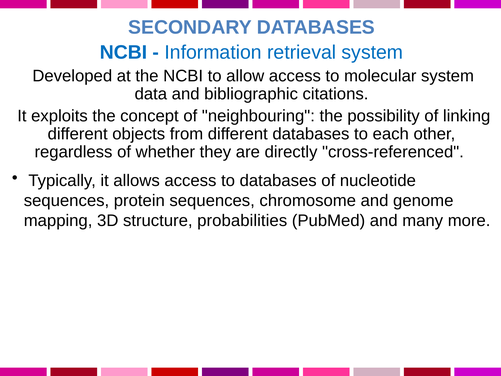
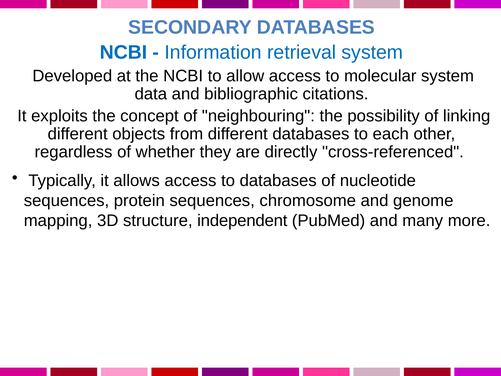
probabilities: probabilities -> independent
